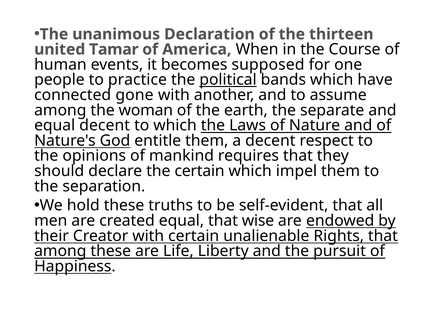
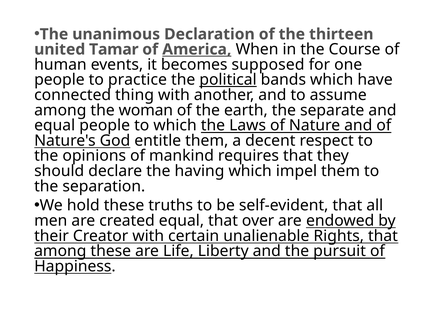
America underline: none -> present
gone: gone -> thing
equal decent: decent -> people
the certain: certain -> having
wise: wise -> over
